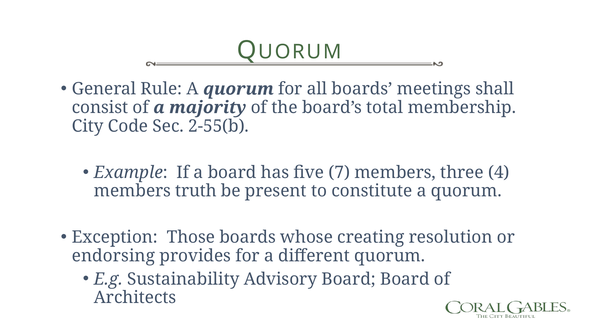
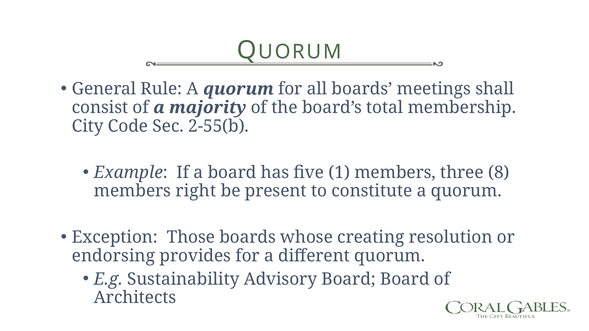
7: 7 -> 1
4: 4 -> 8
truth: truth -> right
